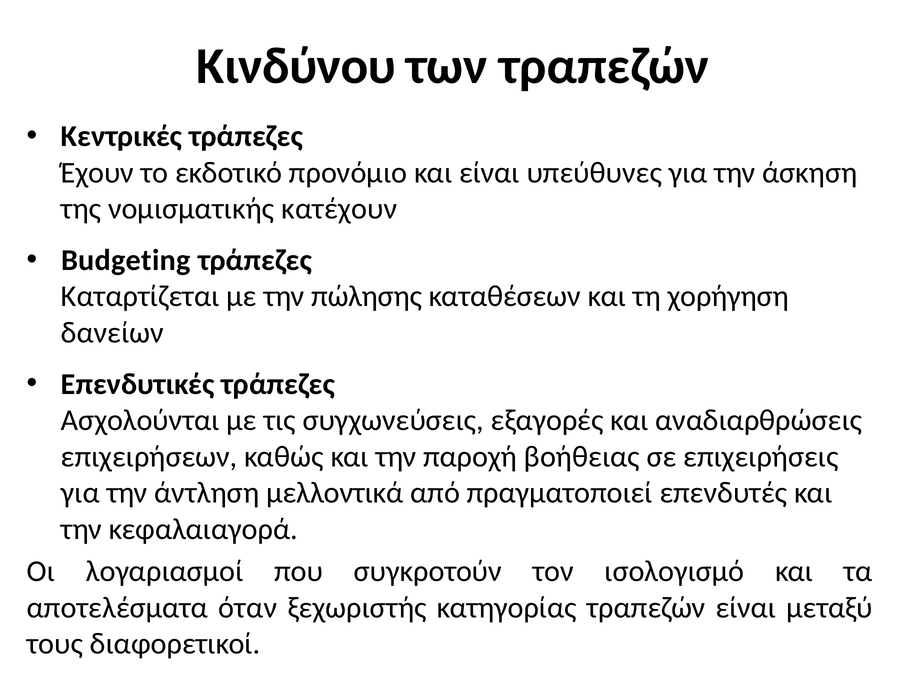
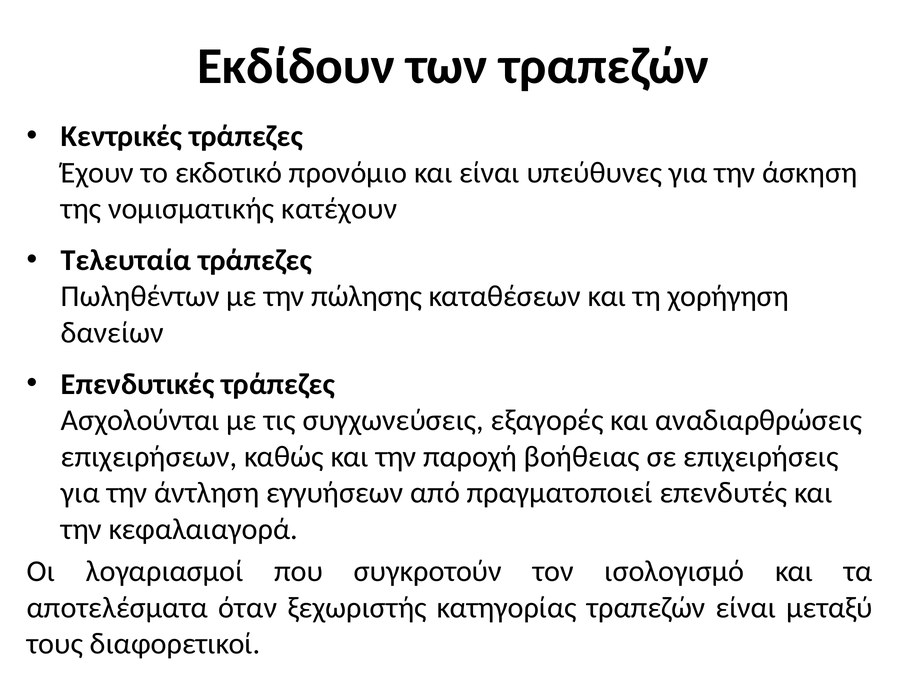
Κινδύνου: Κινδύνου -> Εκδίδουν
Budgeting: Budgeting -> Τελευταία
Καταρτίζεται: Καταρτίζεται -> Πωληθέντων
μελλοντικά: μελλοντικά -> εγγυήσεων
